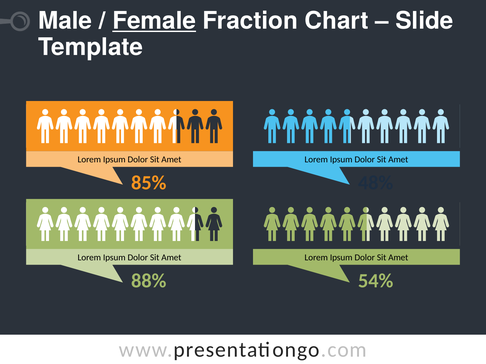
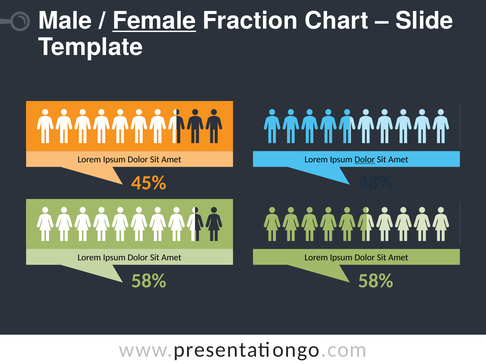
Dolor at (365, 160) underline: none -> present
85%: 85% -> 45%
88% at (149, 281): 88% -> 58%
54% at (376, 281): 54% -> 58%
